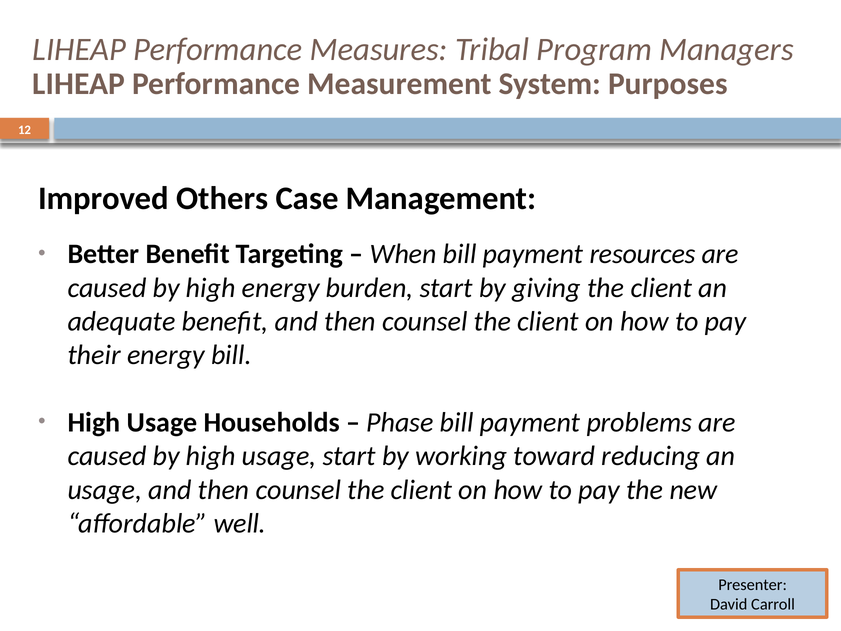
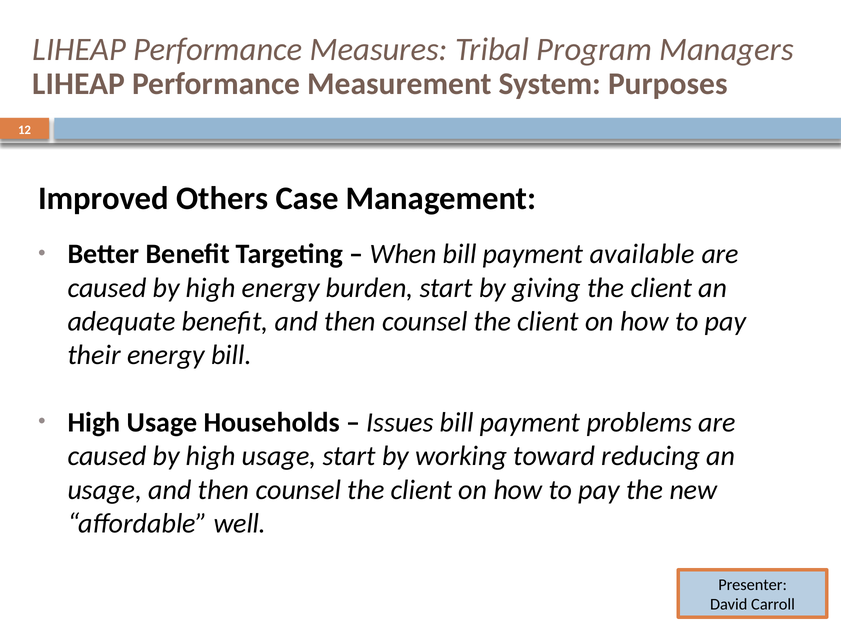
resources: resources -> available
Phase: Phase -> Issues
